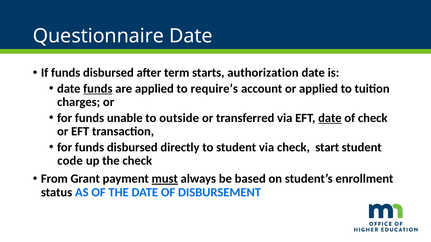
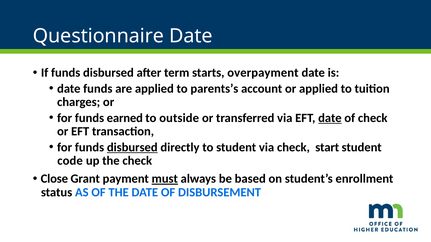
authorization: authorization -> overpayment
funds at (98, 89) underline: present -> none
require’s: require’s -> parents’s
unable: unable -> earned
disbursed at (132, 147) underline: none -> present
From: From -> Close
